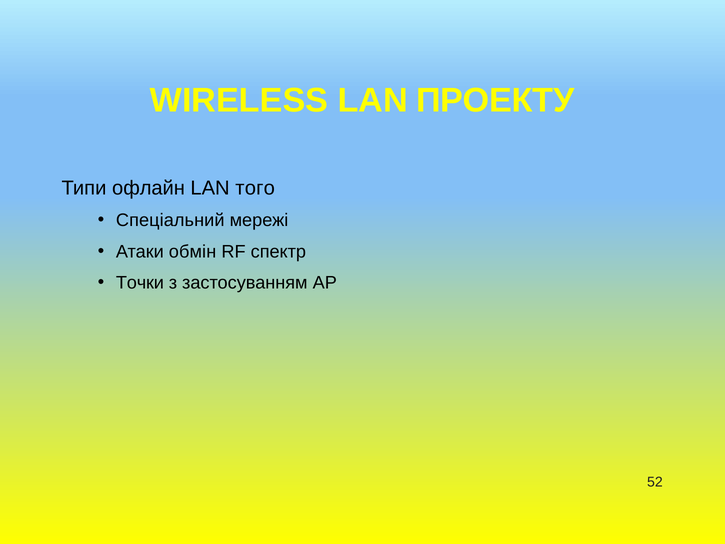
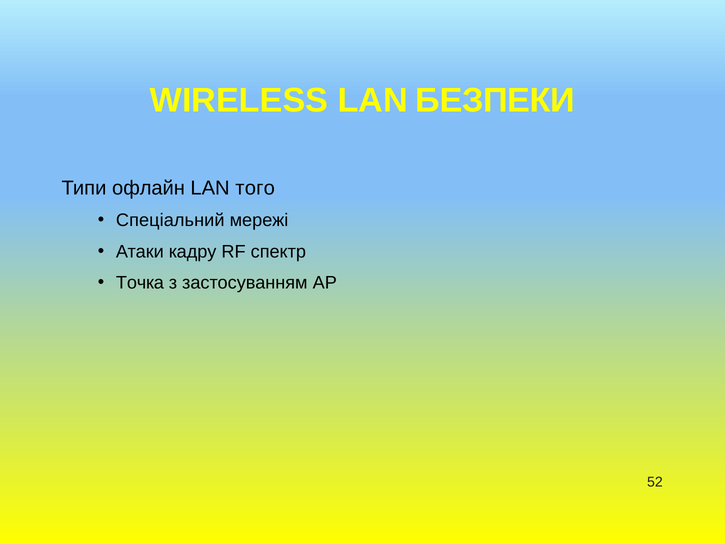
ПРОЕКТУ: ПРОЕКТУ -> БЕЗПЕКИ
обмін: обмін -> кадру
Точки: Точки -> Точка
